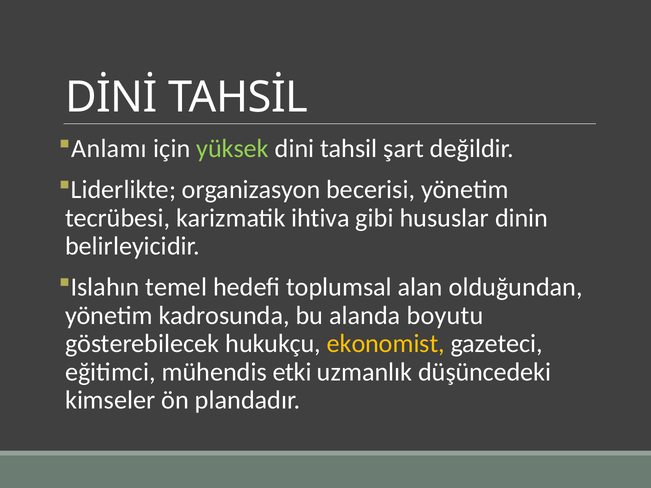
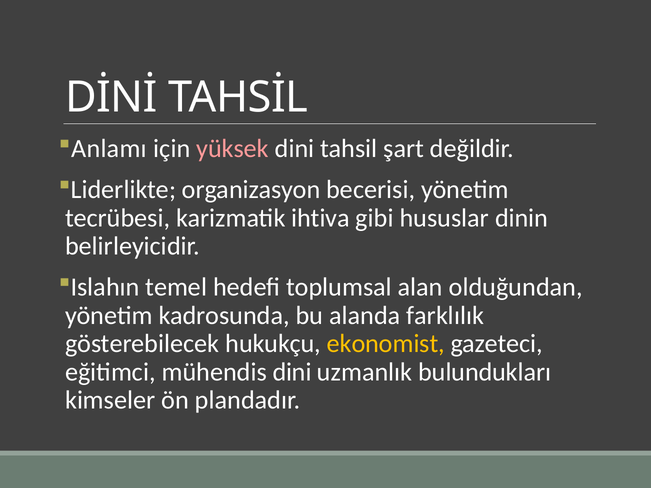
yüksek colour: light green -> pink
boyutu: boyutu -> farklılık
mühendis etki: etki -> dini
düşüncedeki: düşüncedeki -> bulundukları
